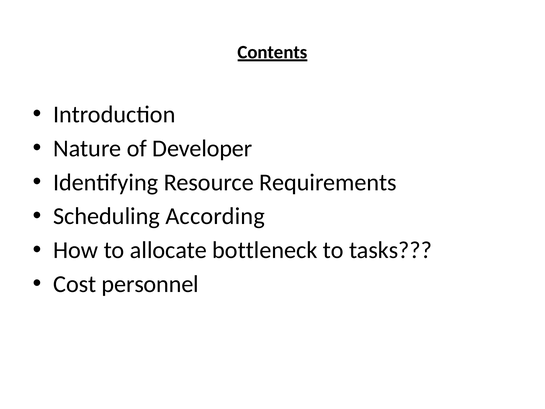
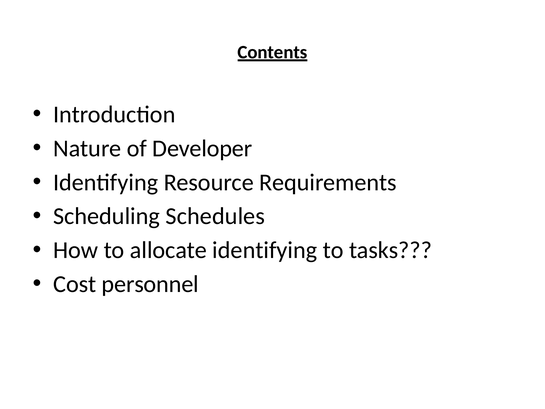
According: According -> Schedules
allocate bottleneck: bottleneck -> identifying
